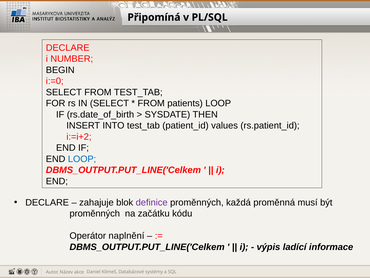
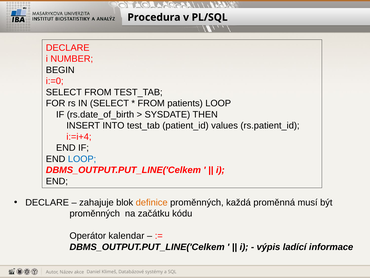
Připomíná: Připomíná -> Procedura
i:=i+2: i:=i+2 -> i:=i+4
definice colour: purple -> orange
naplnění: naplnění -> kalendar
